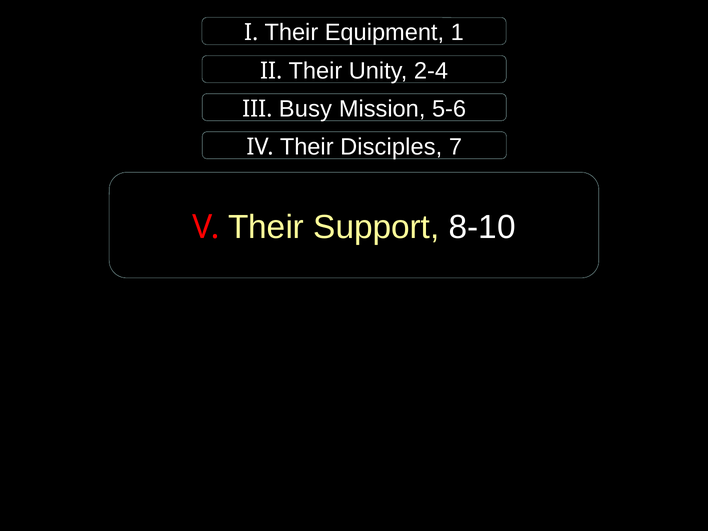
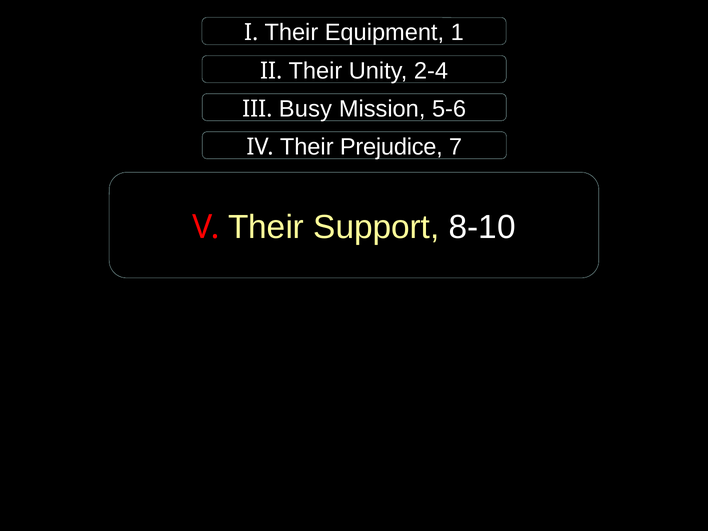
Disciples: Disciples -> Prejudice
